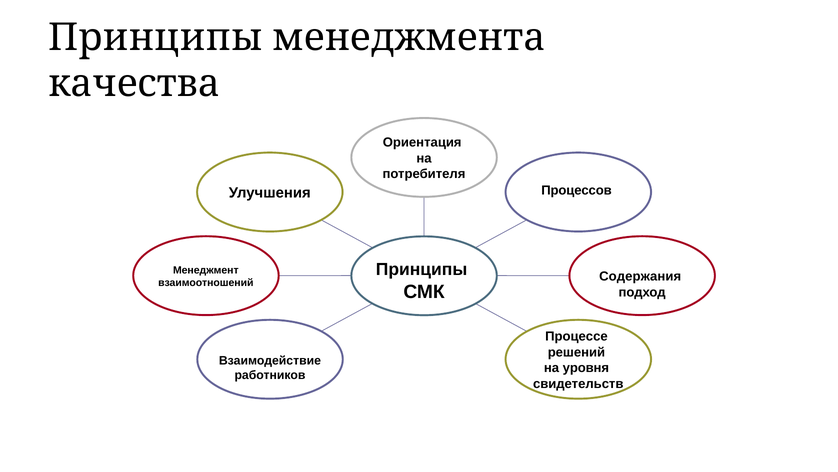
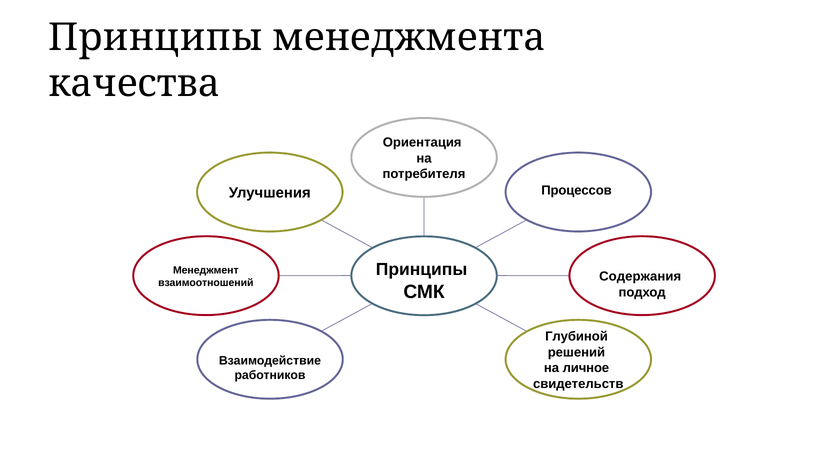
Процессе: Процессе -> Глубиной
уровня: уровня -> личное
